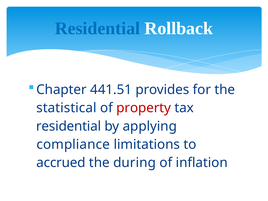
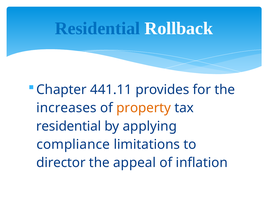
441.51: 441.51 -> 441.11
statistical: statistical -> increases
property colour: red -> orange
accrued: accrued -> director
during: during -> appeal
